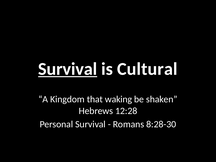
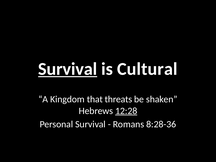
waking: waking -> threats
12:28 underline: none -> present
8:28-30: 8:28-30 -> 8:28-36
